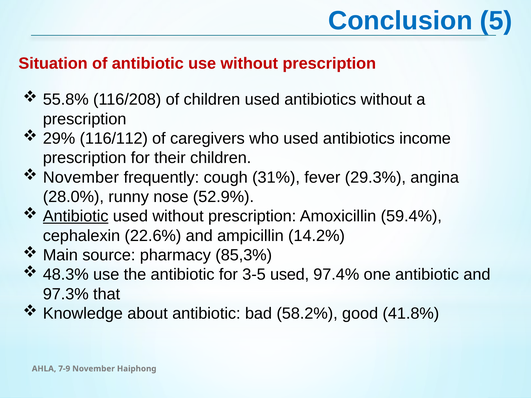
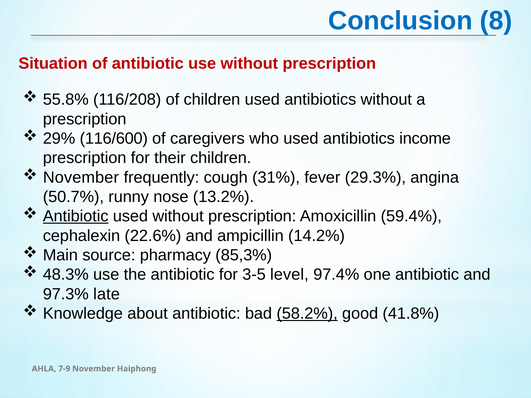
5: 5 -> 8
116/112: 116/112 -> 116/600
28.0%: 28.0% -> 50.7%
52.9%: 52.9% -> 13.2%
3-5 used: used -> level
that: that -> late
58.2% underline: none -> present
